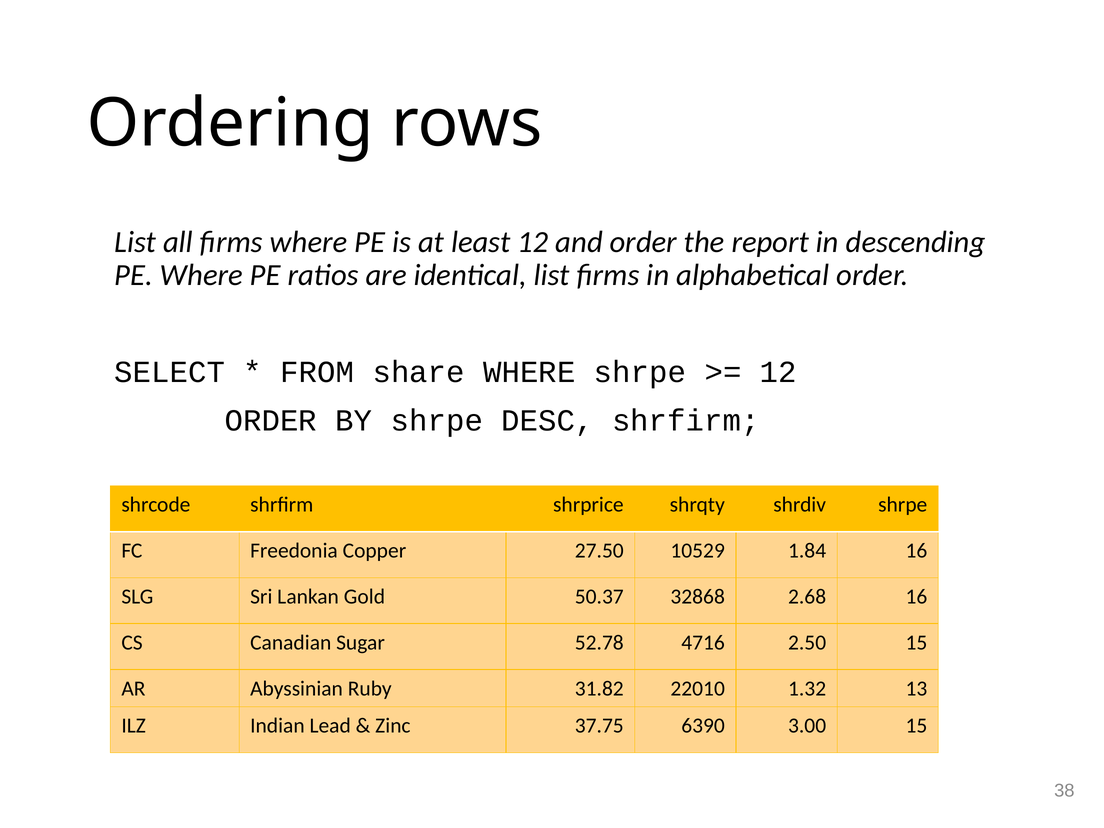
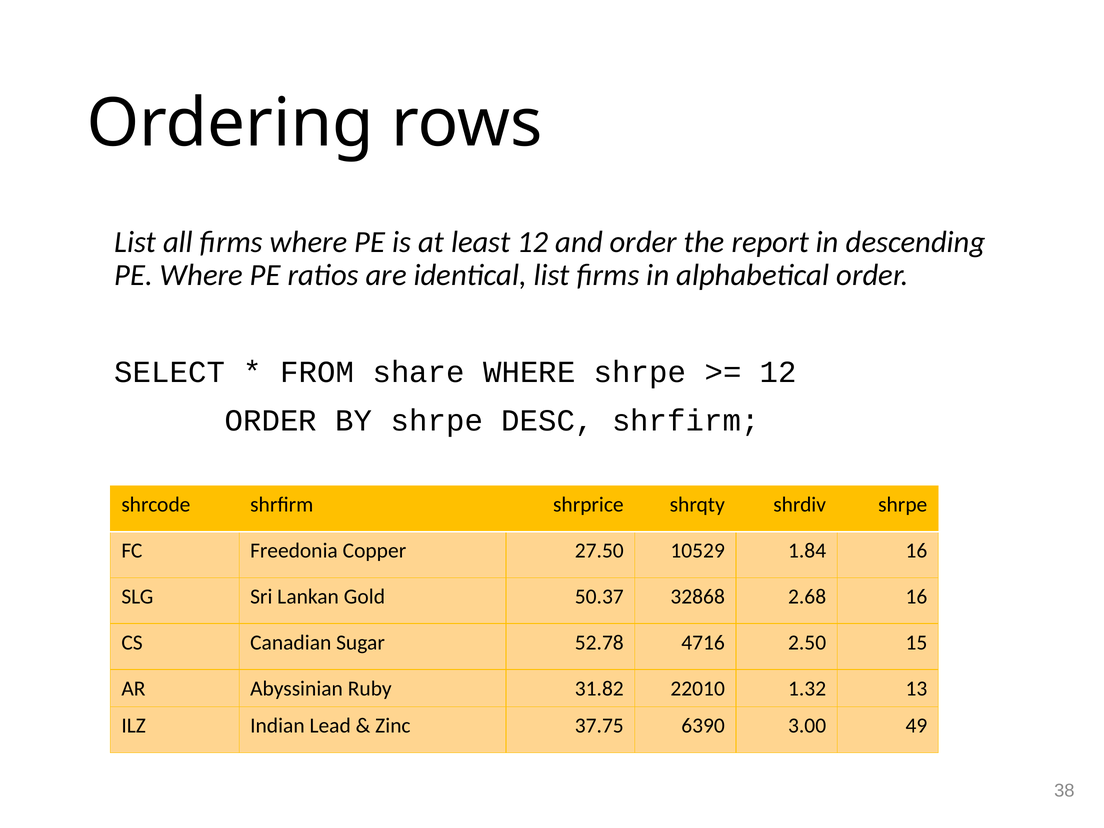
3.00 15: 15 -> 49
